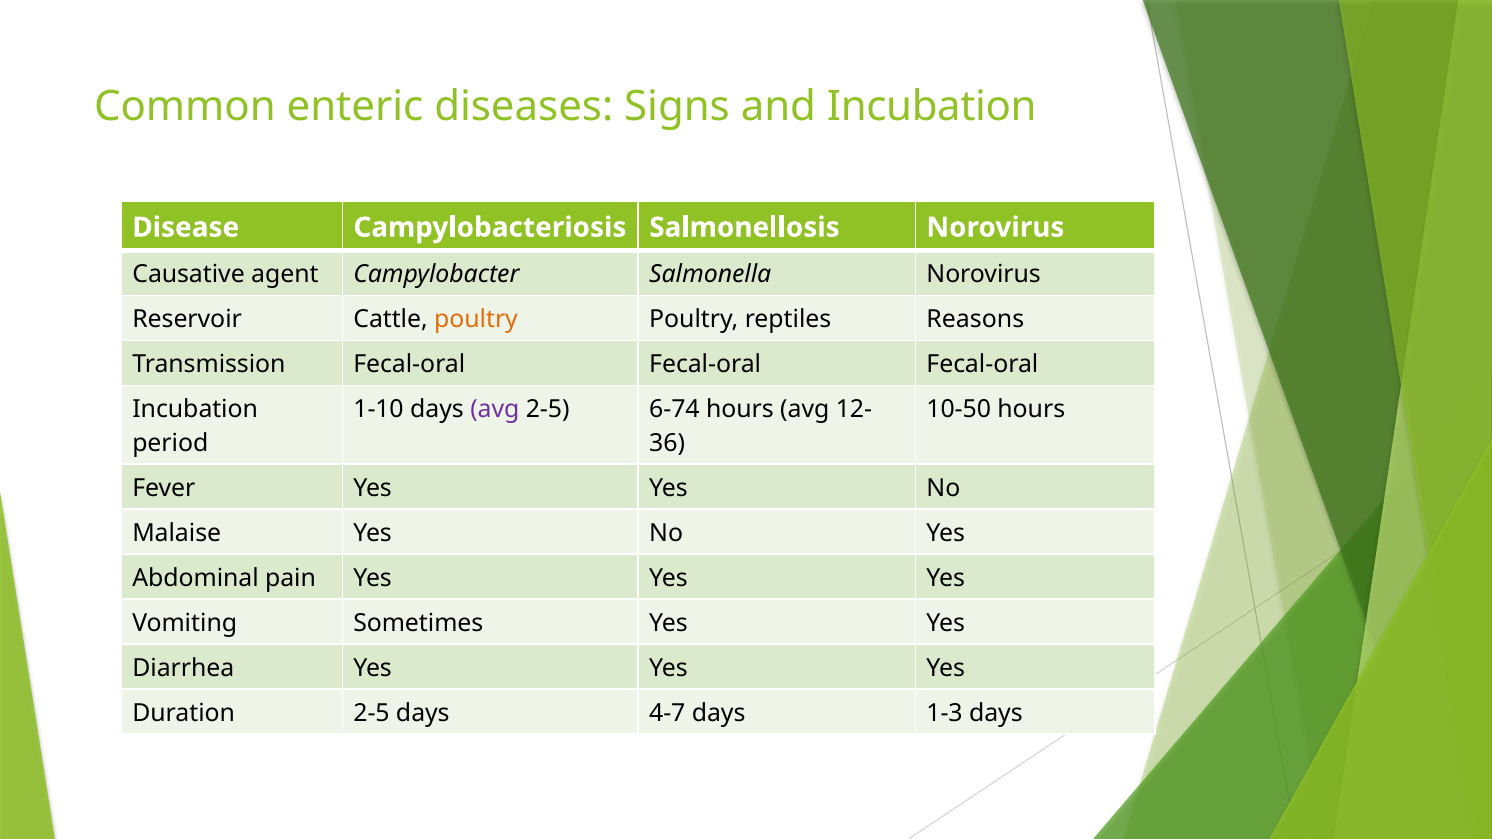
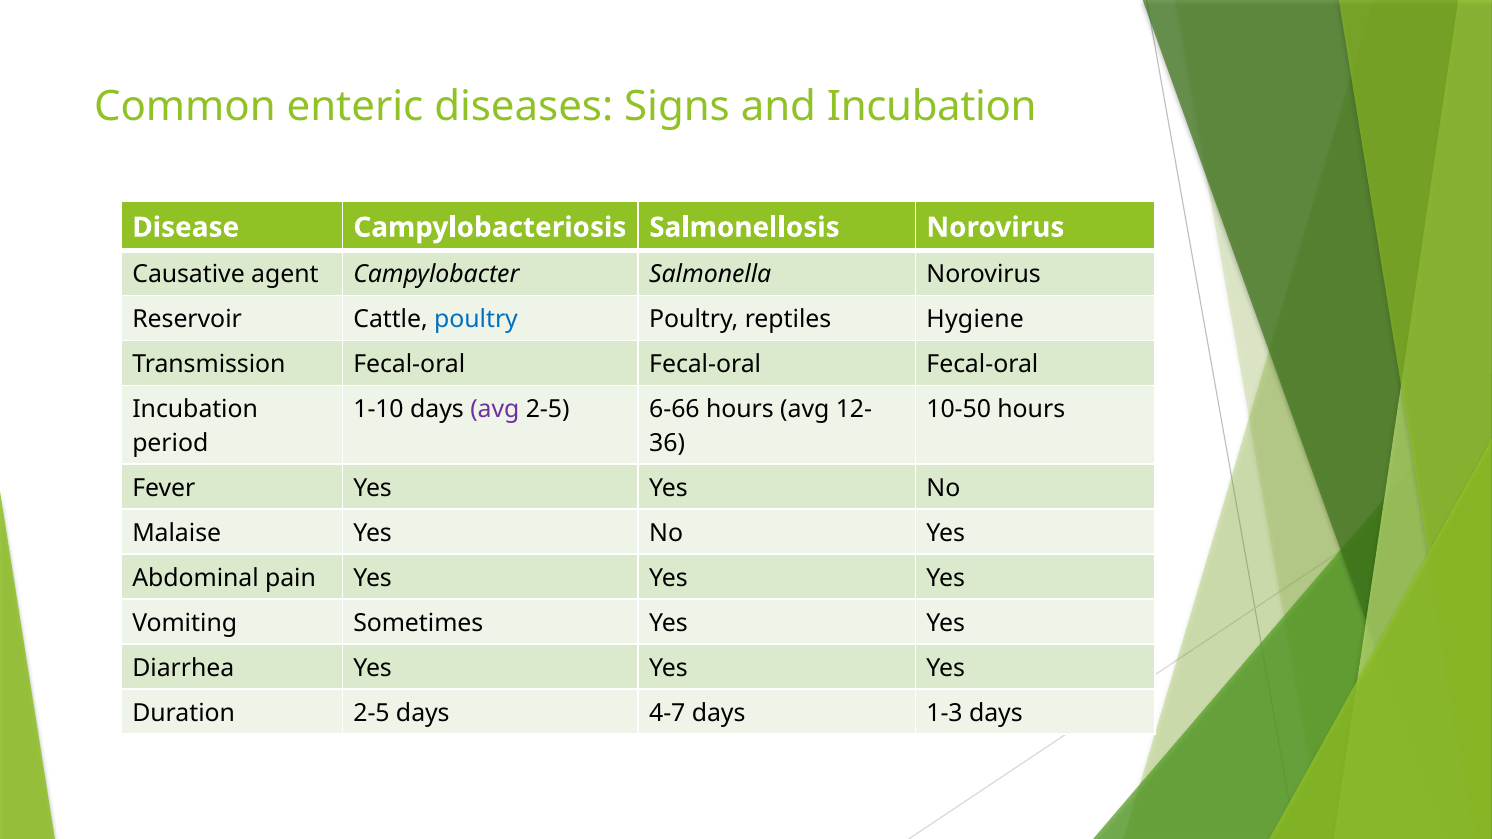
poultry at (476, 319) colour: orange -> blue
Reasons: Reasons -> Hygiene
6-74: 6-74 -> 6-66
